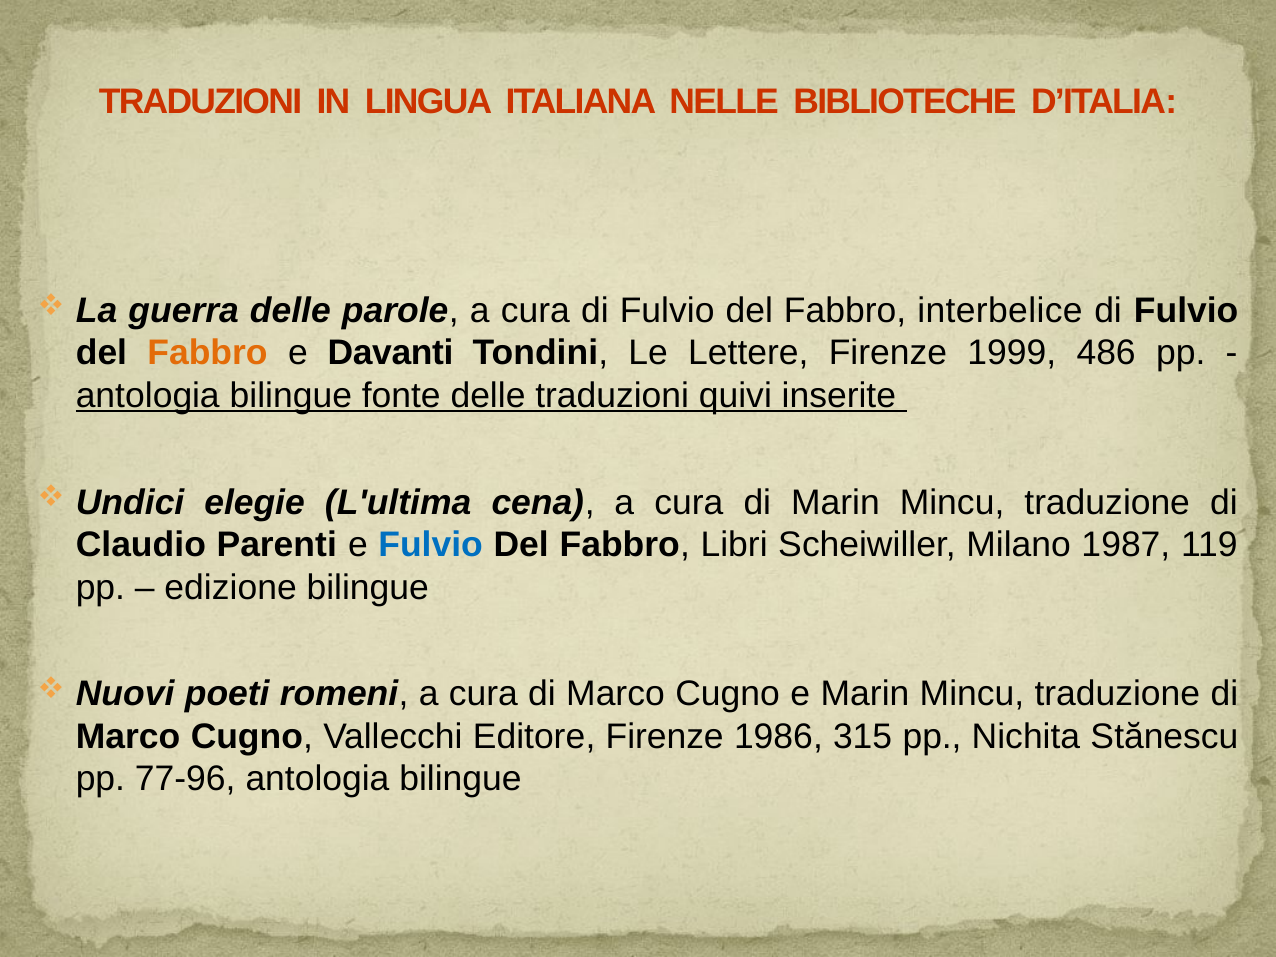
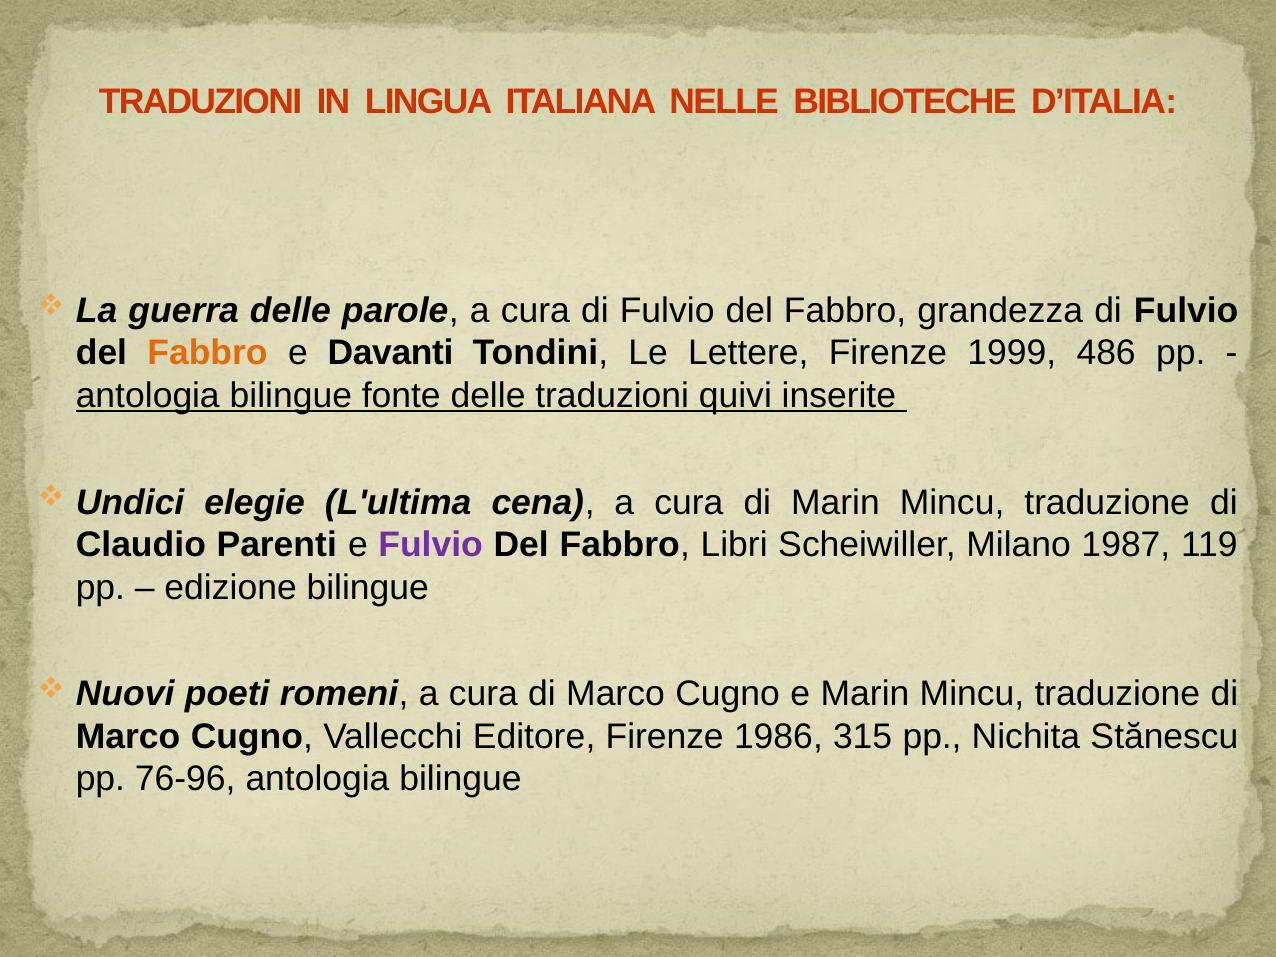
interbelice: interbelice -> grandezza
Fulvio at (431, 545) colour: blue -> purple
77-96: 77-96 -> 76-96
